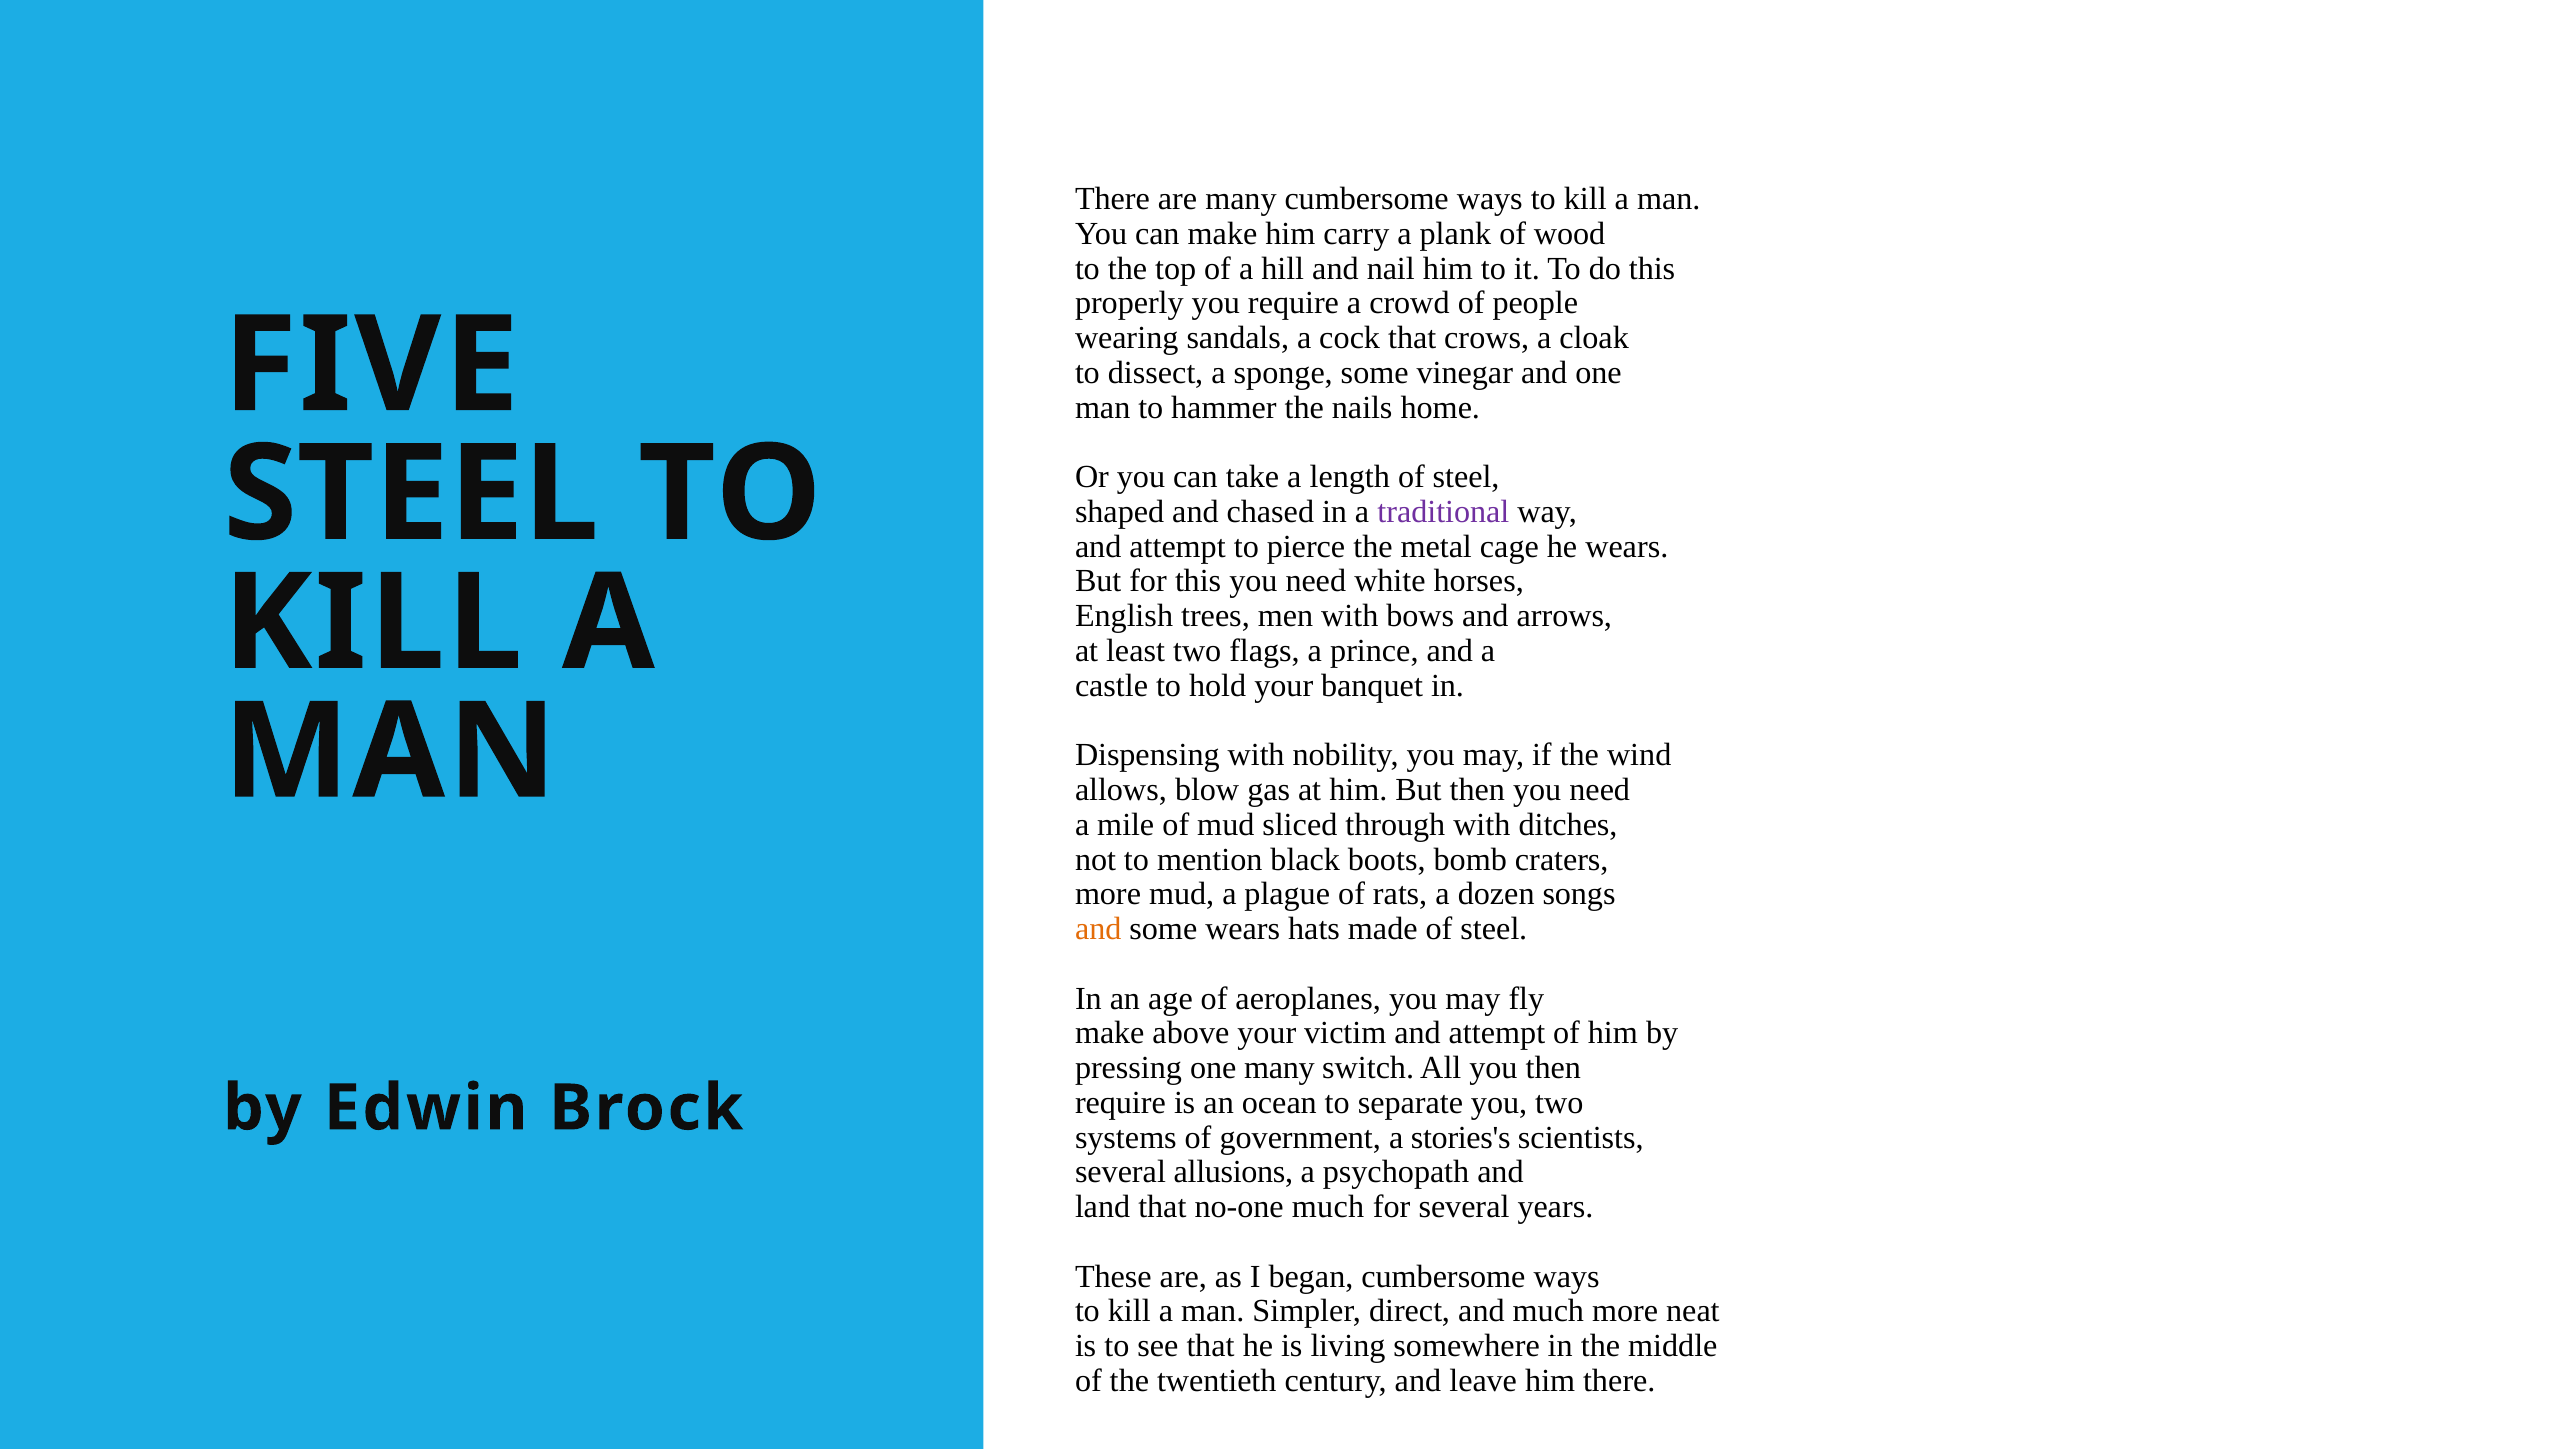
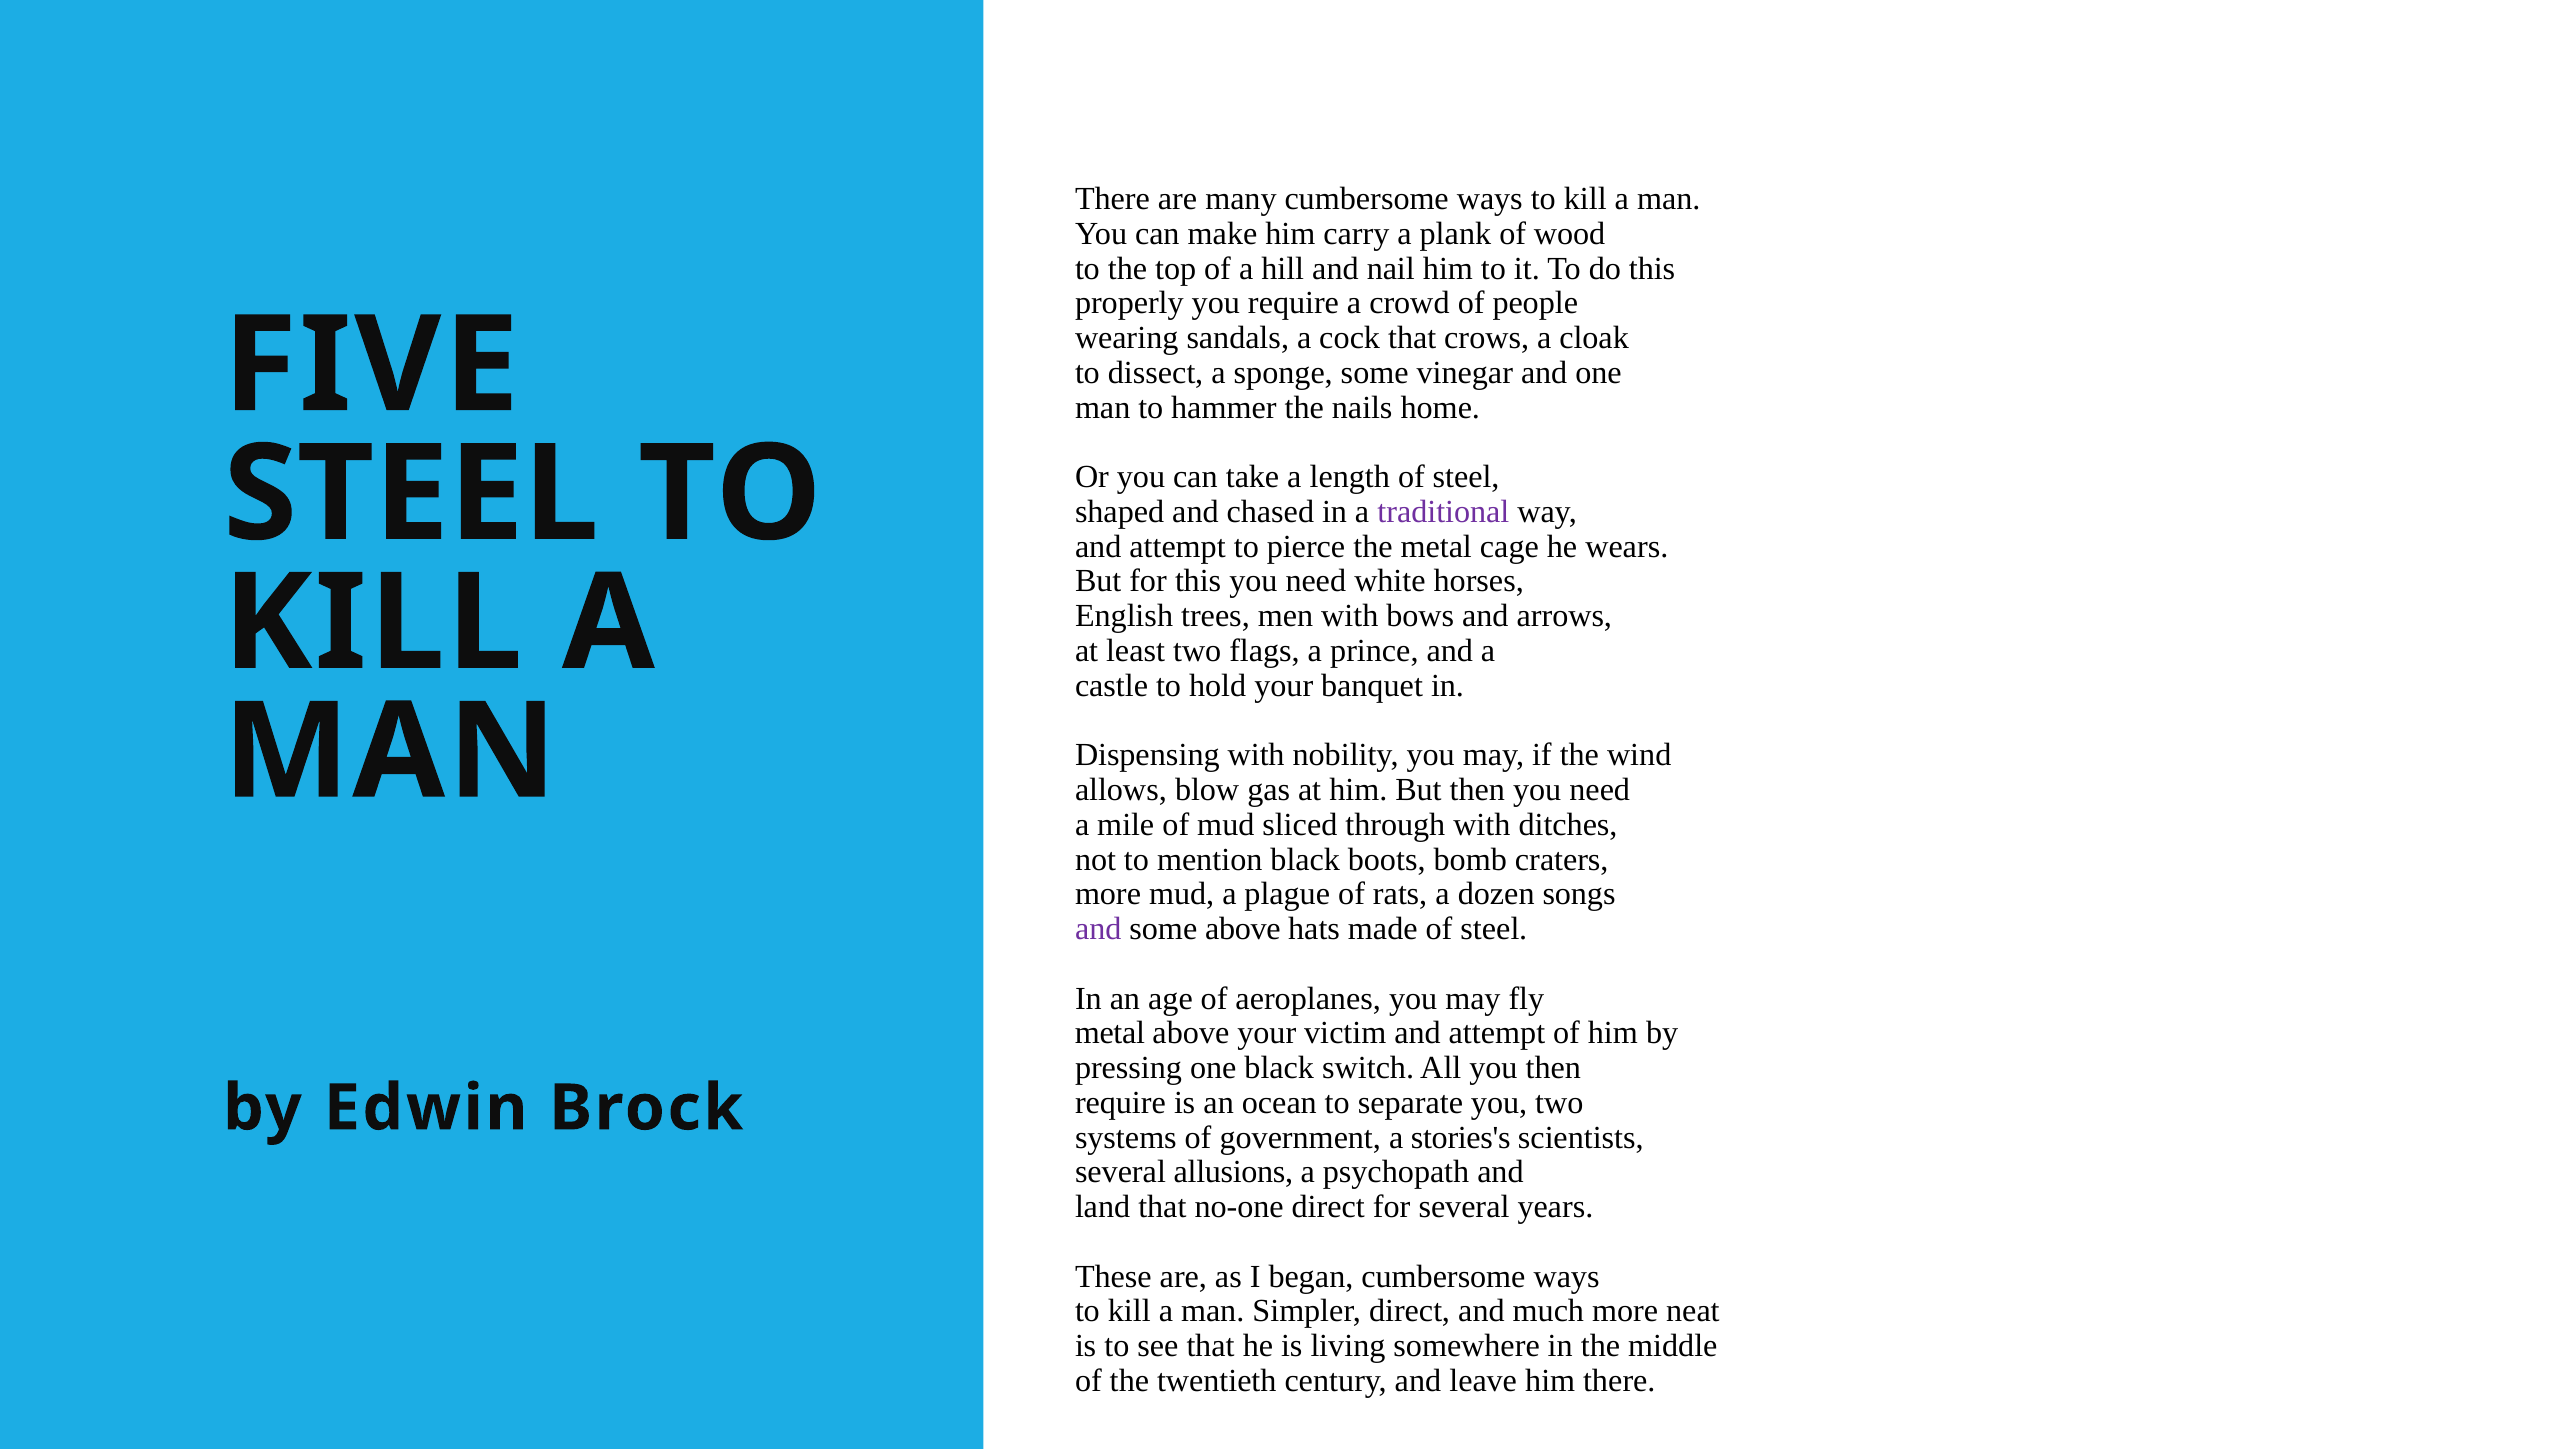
and at (1098, 929) colour: orange -> purple
some wears: wears -> above
make at (1110, 1033): make -> metal
one many: many -> black
no-one much: much -> direct
